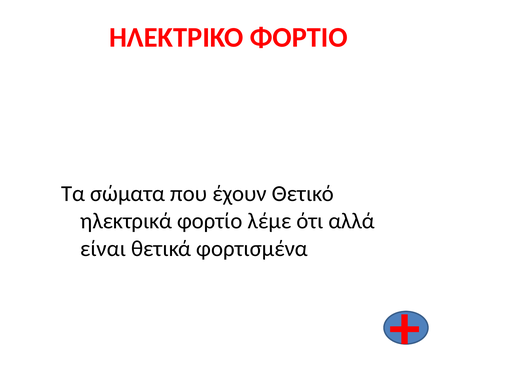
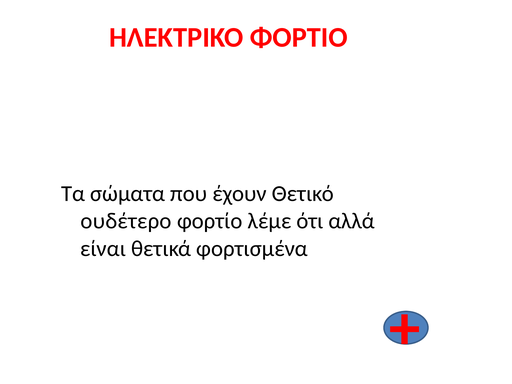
ηλεκτρικά: ηλεκτρικά -> ουδέτερο
